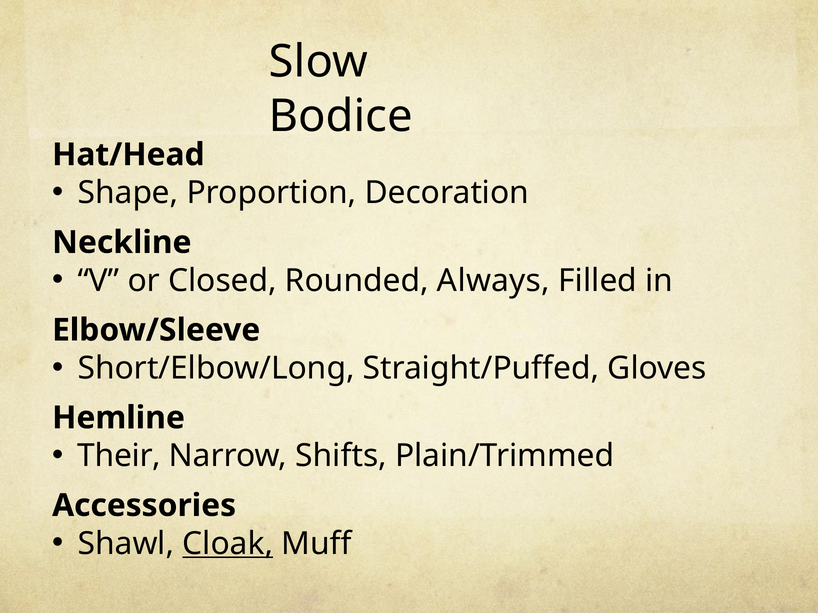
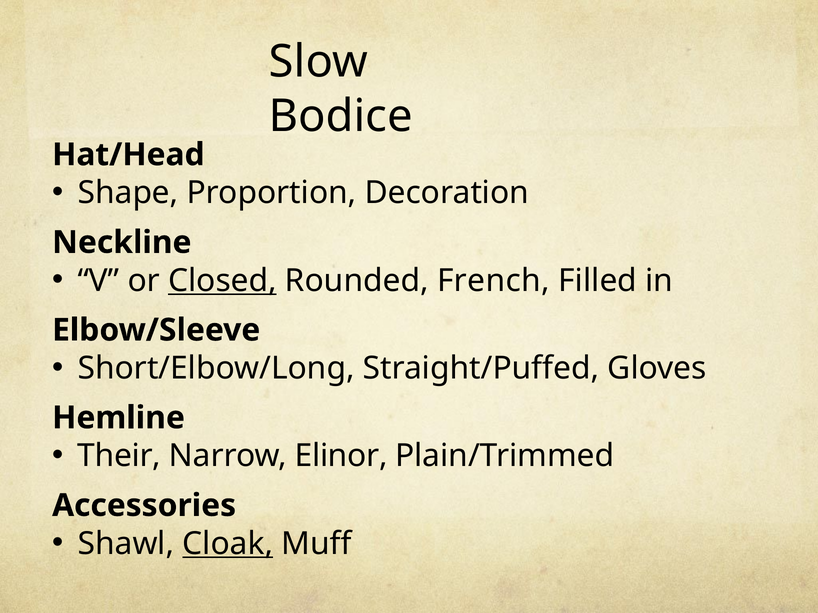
Closed underline: none -> present
Always: Always -> French
Shifts: Shifts -> Elinor
